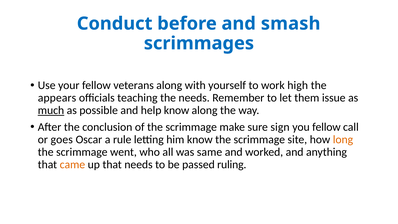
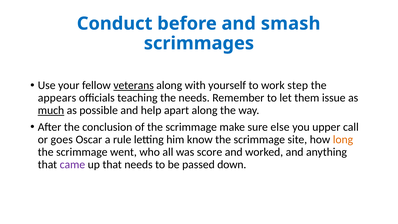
veterans underline: none -> present
high: high -> step
help know: know -> apart
sign: sign -> else
you fellow: fellow -> upper
same: same -> score
came colour: orange -> purple
ruling: ruling -> down
